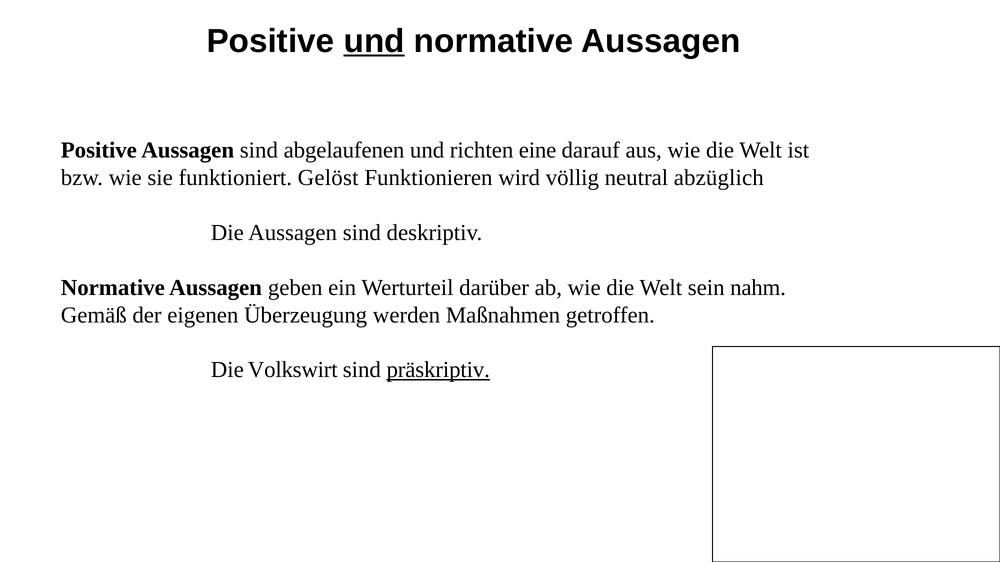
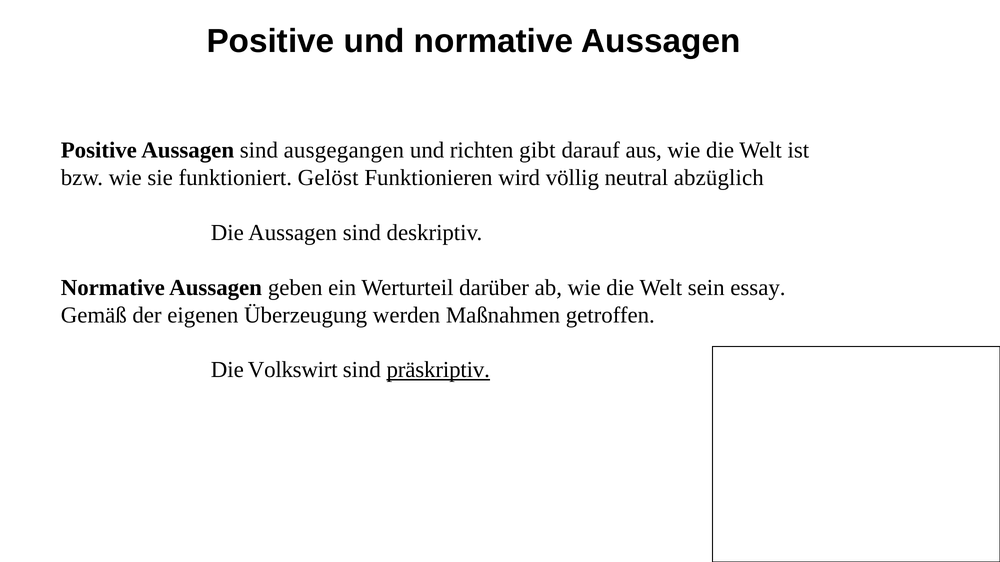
und at (374, 41) underline: present -> none
abgelaufenen: abgelaufenen -> ausgegangen
eine: eine -> gibt
nahm: nahm -> essay
